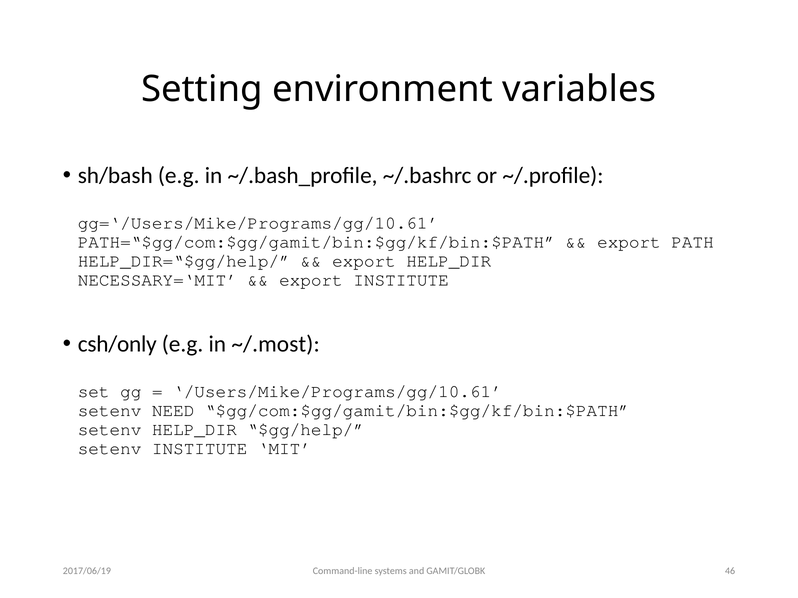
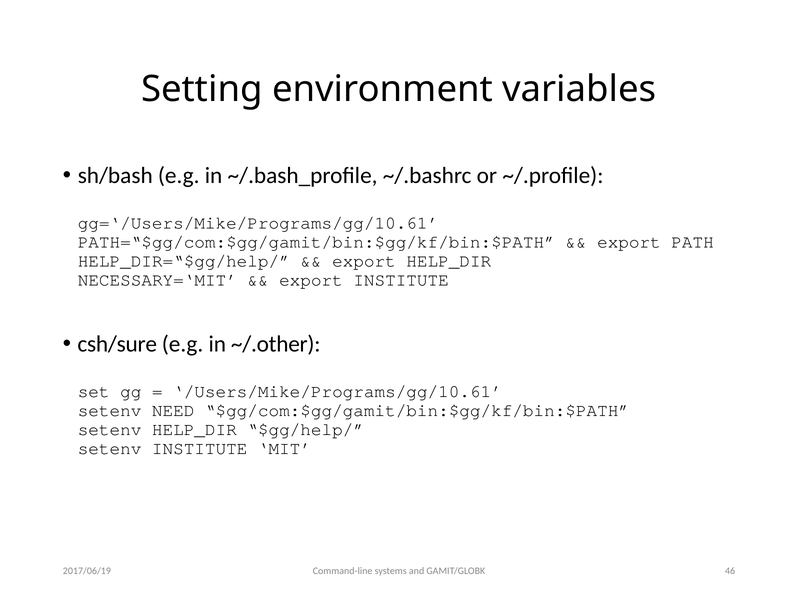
csh/only: csh/only -> csh/sure
~/.most: ~/.most -> ~/.other
